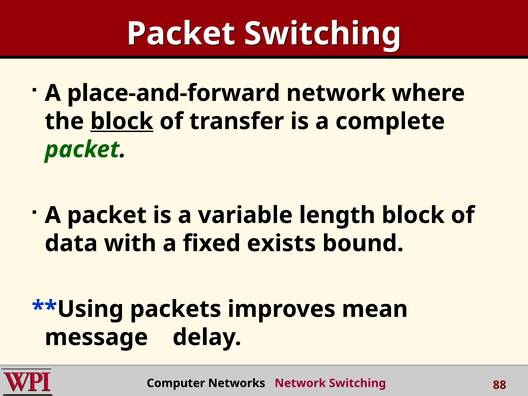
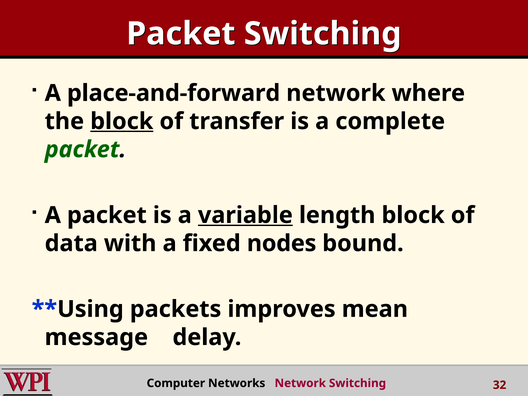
variable underline: none -> present
exists: exists -> nodes
88: 88 -> 32
